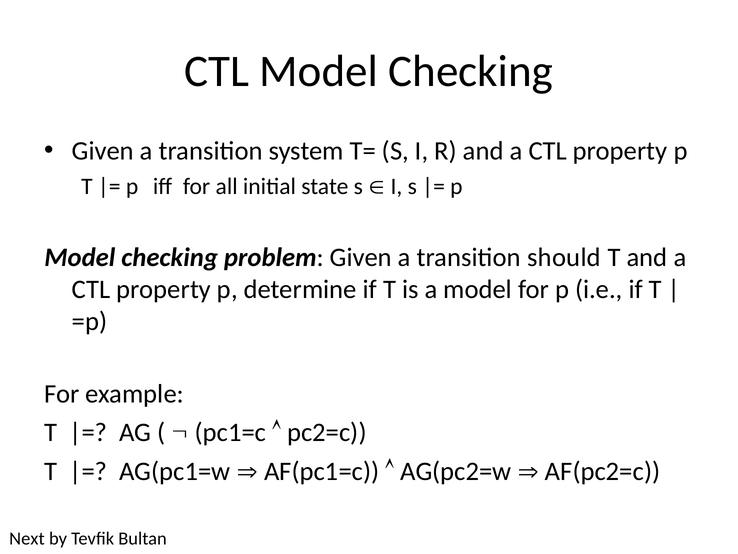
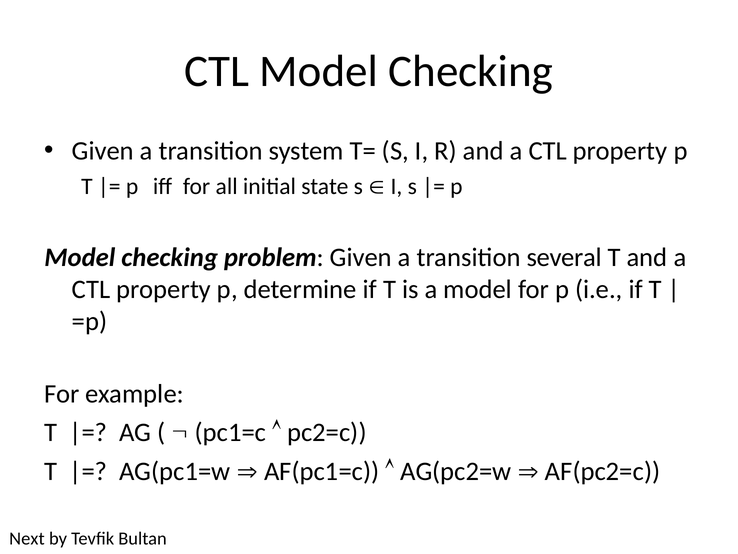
should: should -> several
